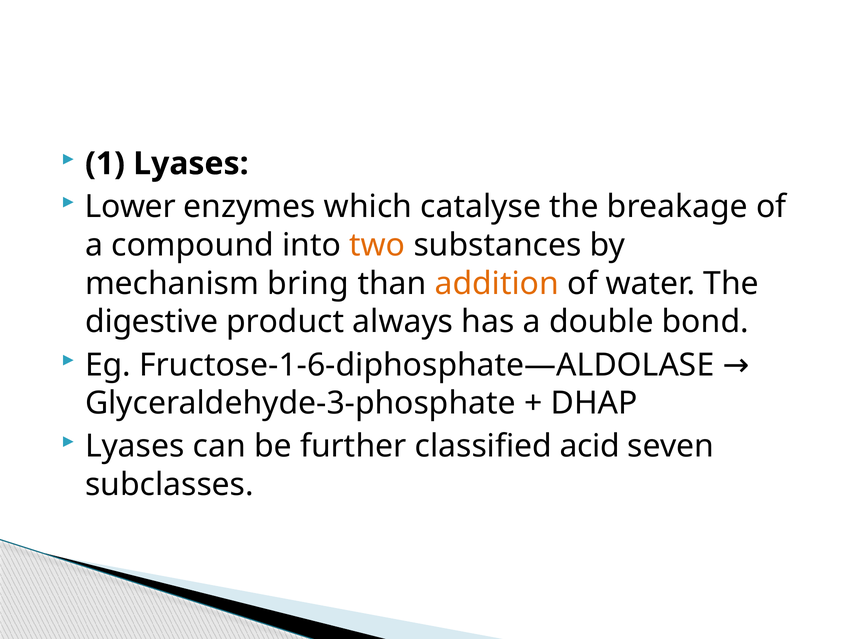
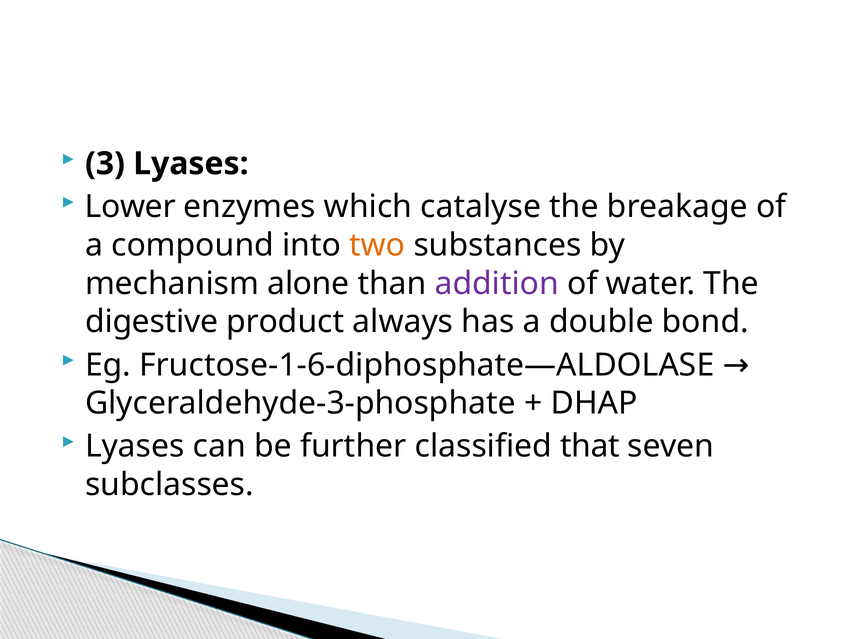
1: 1 -> 3
bring: bring -> alone
addition colour: orange -> purple
acid: acid -> that
